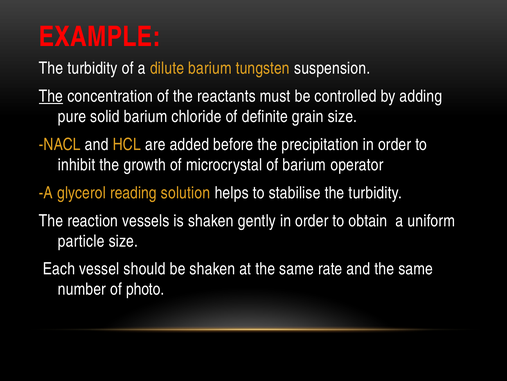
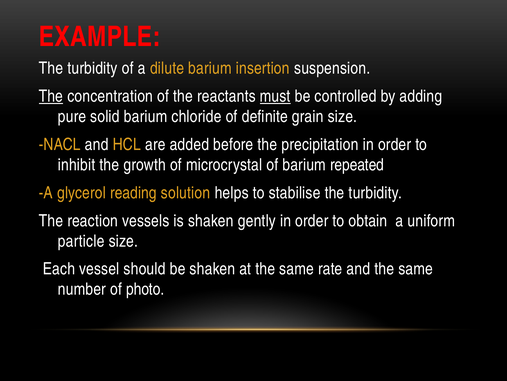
tungsten: tungsten -> insertion
must underline: none -> present
operator: operator -> repeated
